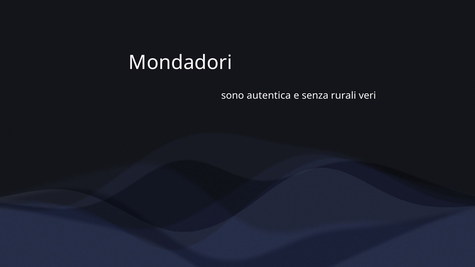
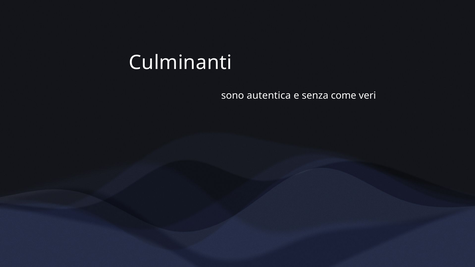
Mondadori: Mondadori -> Culminanti
rurali: rurali -> come
